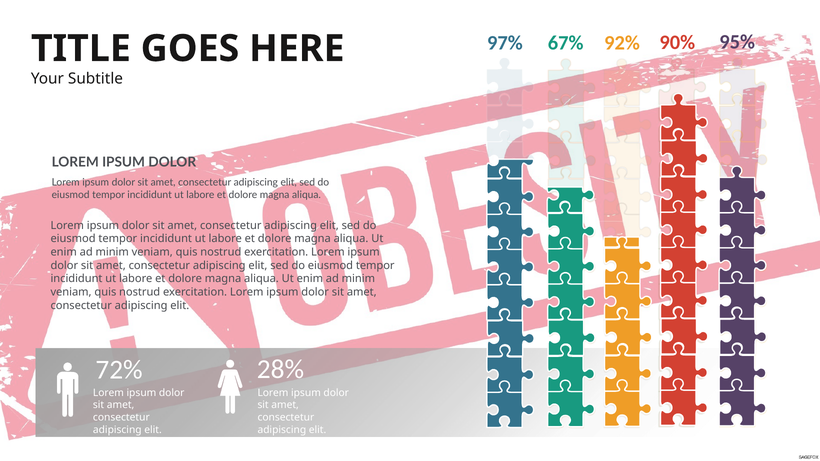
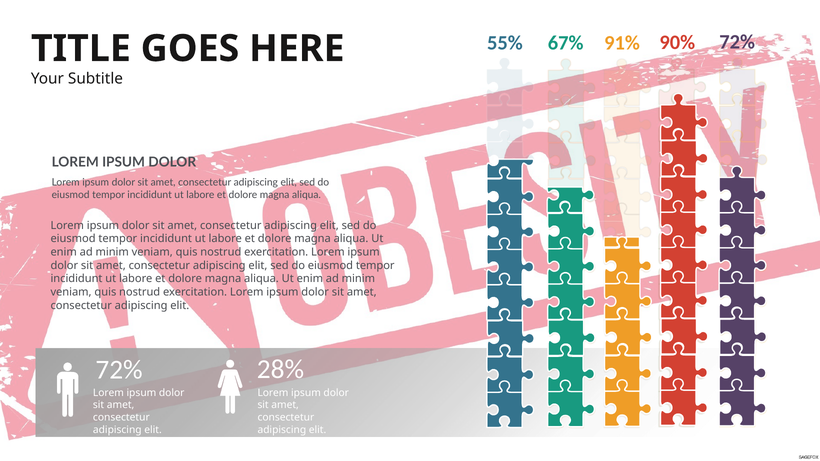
95% at (737, 42): 95% -> 72%
97%: 97% -> 55%
92%: 92% -> 91%
